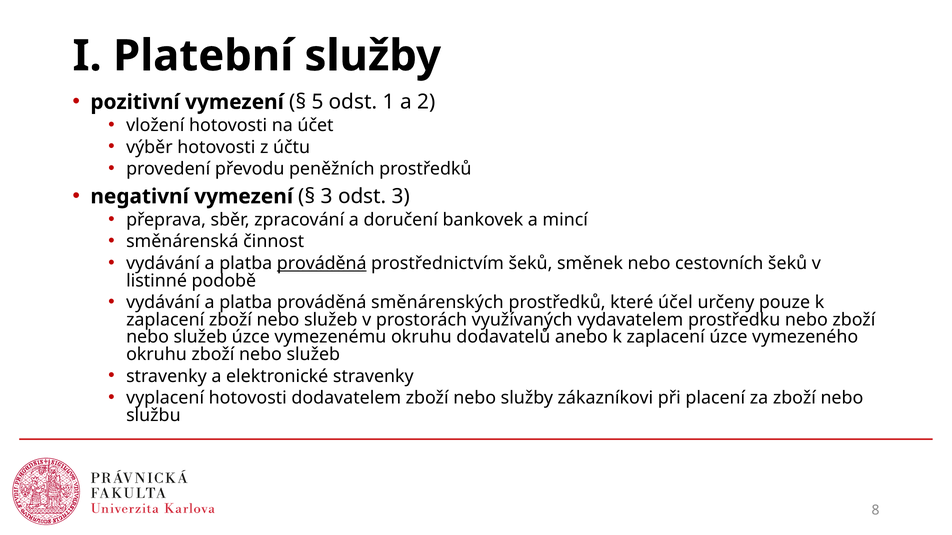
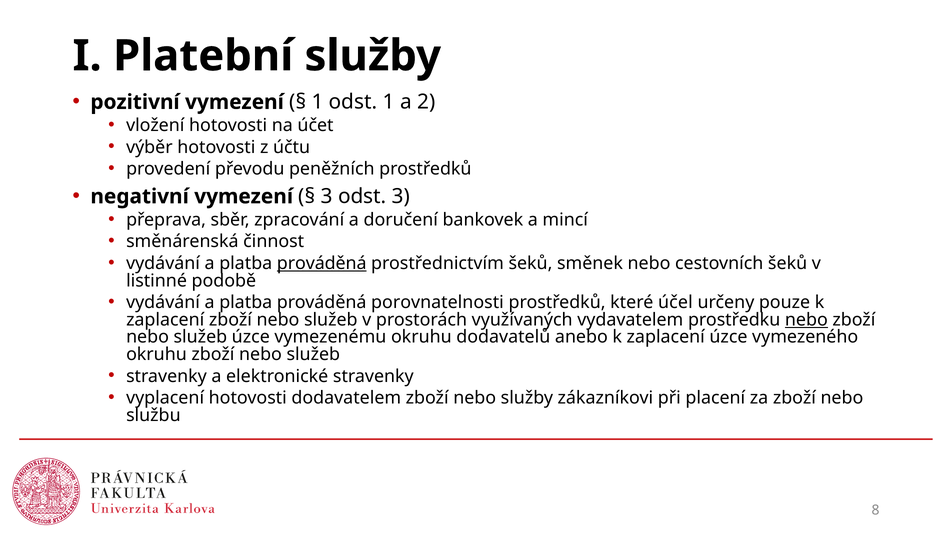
5 at (318, 102): 5 -> 1
směnárenských: směnárenských -> porovnatelnosti
nebo at (806, 320) underline: none -> present
